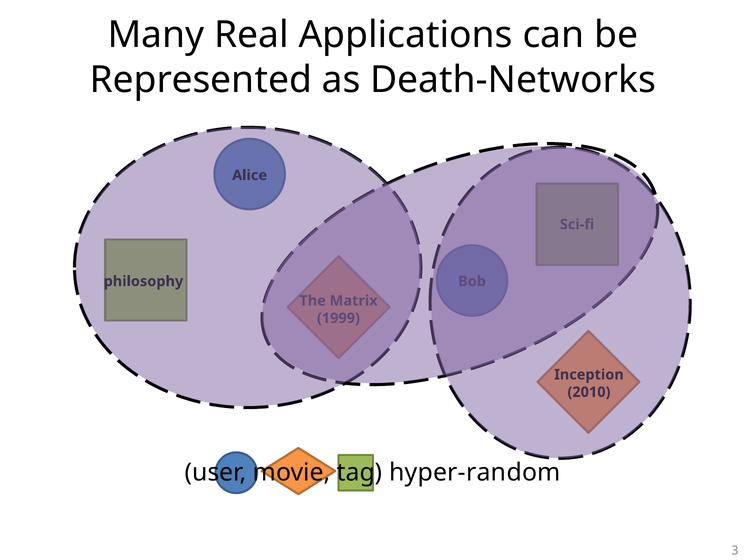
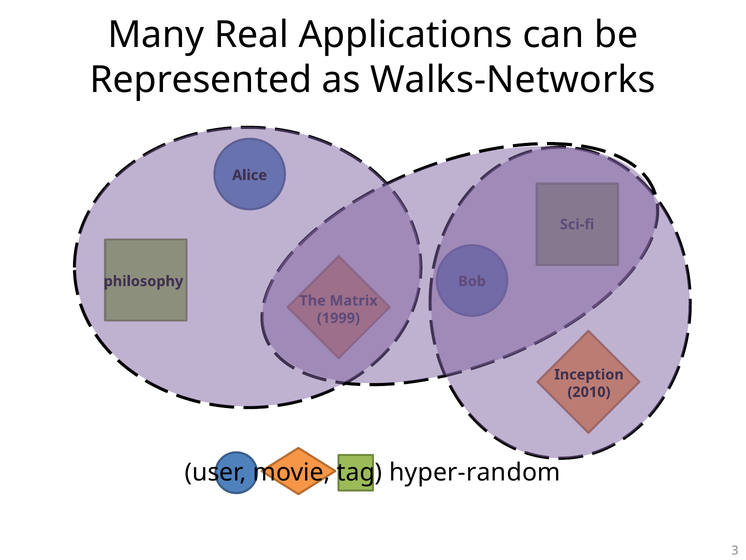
Death-Networks: Death-Networks -> Walks-Networks
